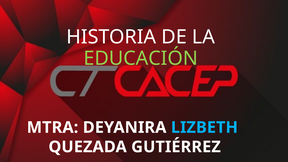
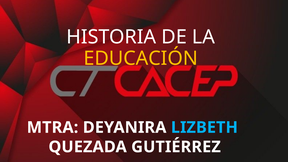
EDUCACIÓN colour: light green -> yellow
